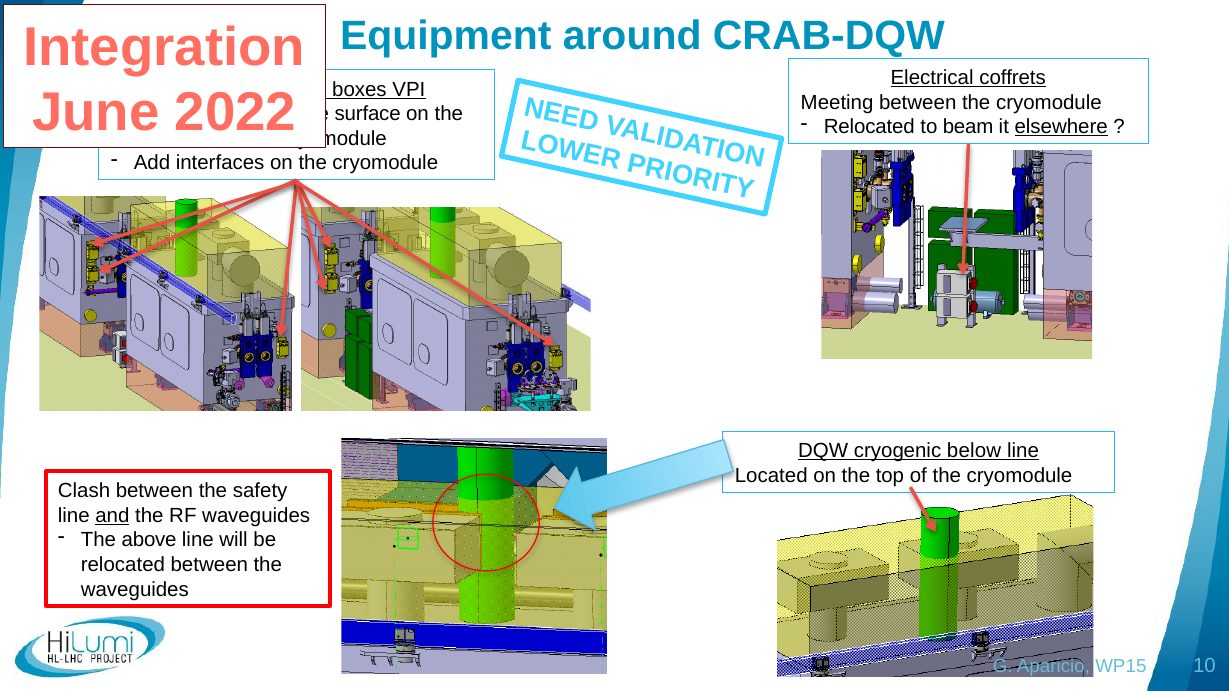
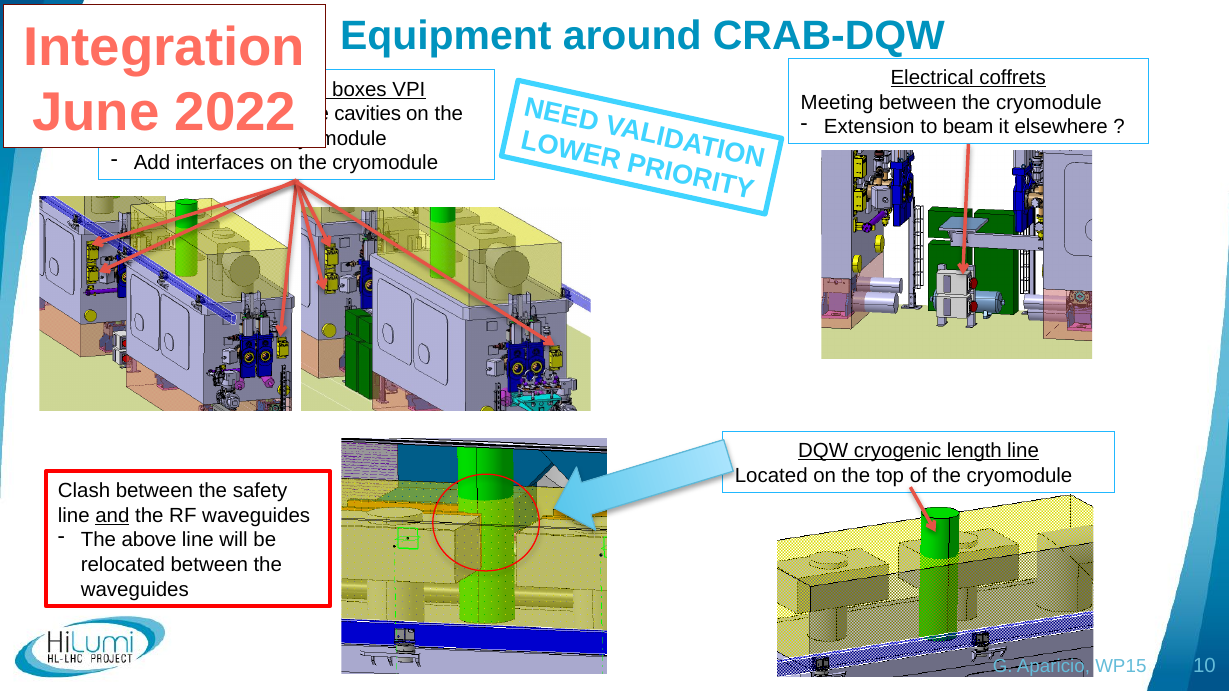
surface: surface -> cavities
Relocated at (869, 127): Relocated -> Extension
elsewhere underline: present -> none
below: below -> length
